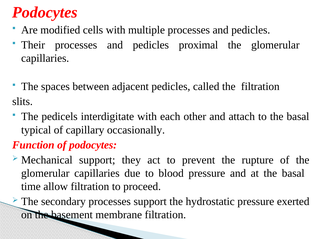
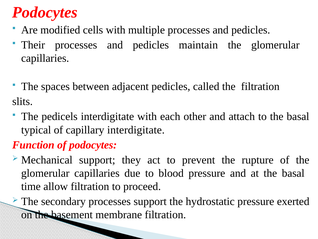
proximal: proximal -> maintain
capillary occasionally: occasionally -> interdigitate
